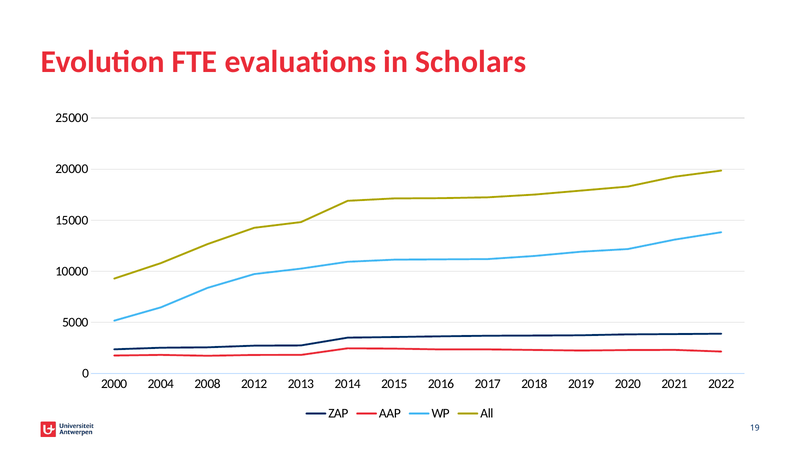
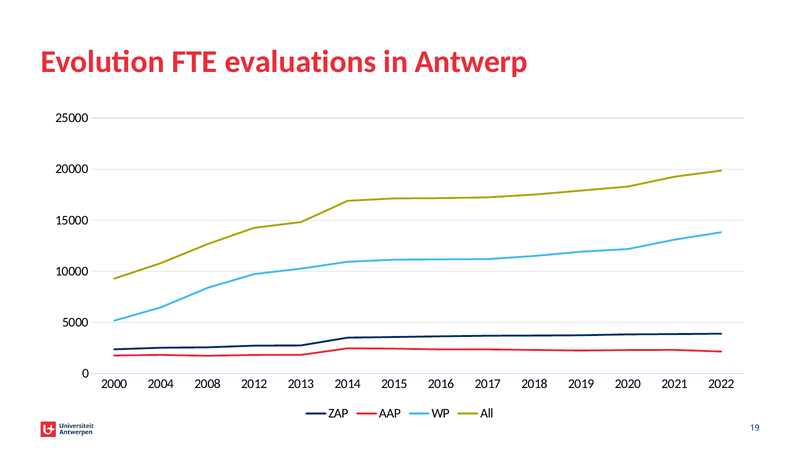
Scholars: Scholars -> Antwerp
